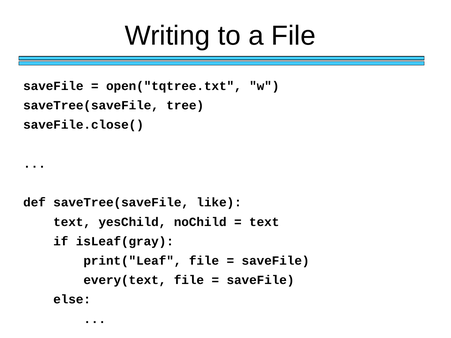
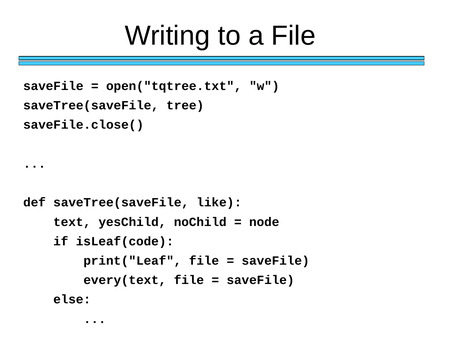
text at (264, 222): text -> node
isLeaf(gray: isLeaf(gray -> isLeaf(code
